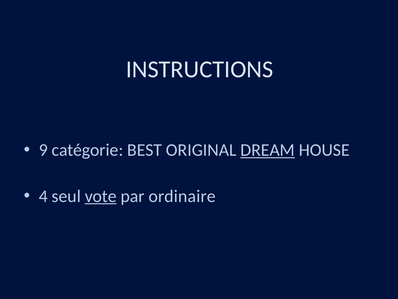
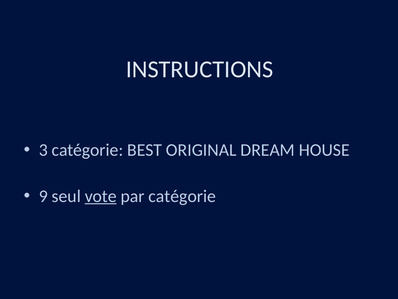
9: 9 -> 3
DREAM underline: present -> none
4: 4 -> 9
par ordinaire: ordinaire -> catégorie
